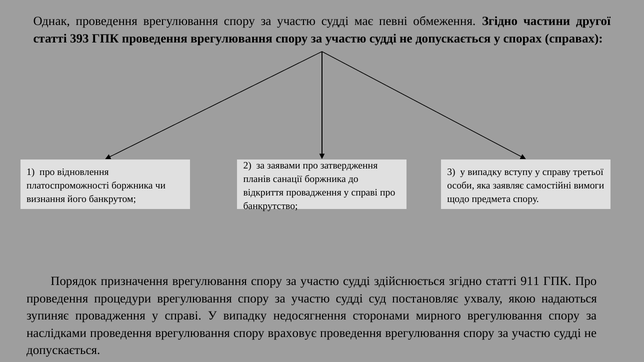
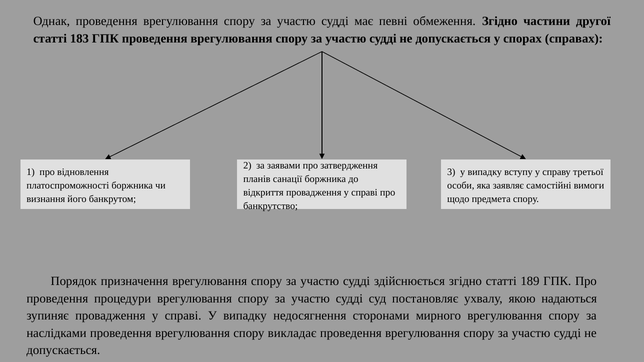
393: 393 -> 183
911: 911 -> 189
враховує: враховує -> викладає
